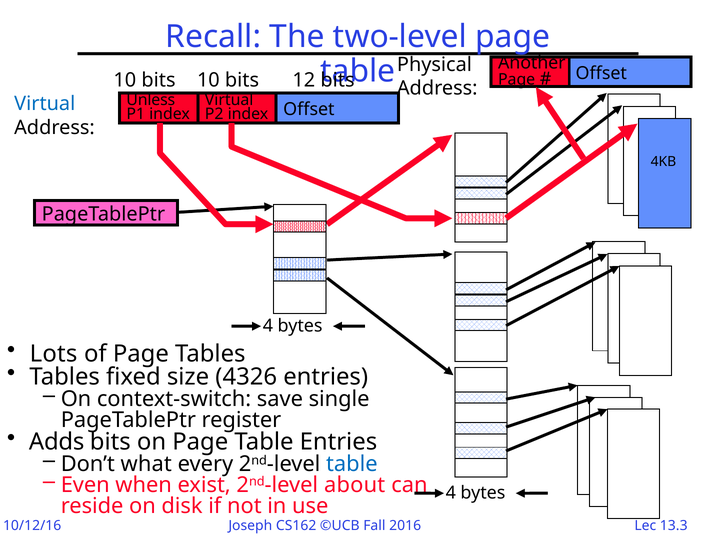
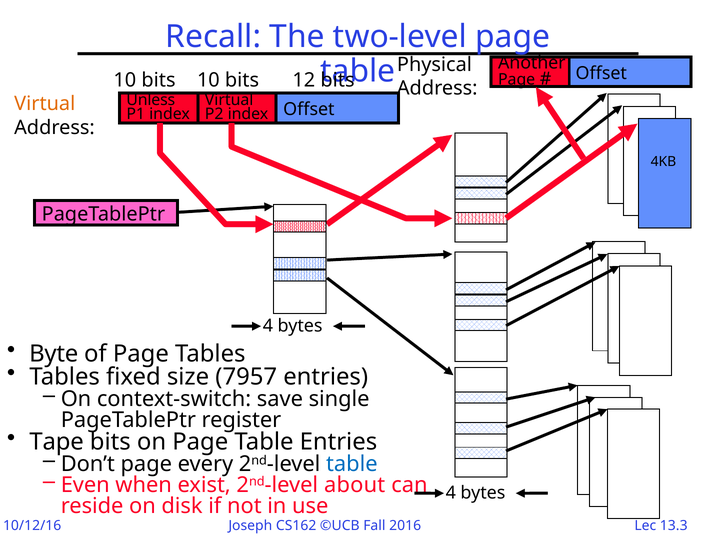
Virtual at (45, 104) colour: blue -> orange
Lots: Lots -> Byte
4326: 4326 -> 7957
Adds: Adds -> Tape
Don’t what: what -> page
